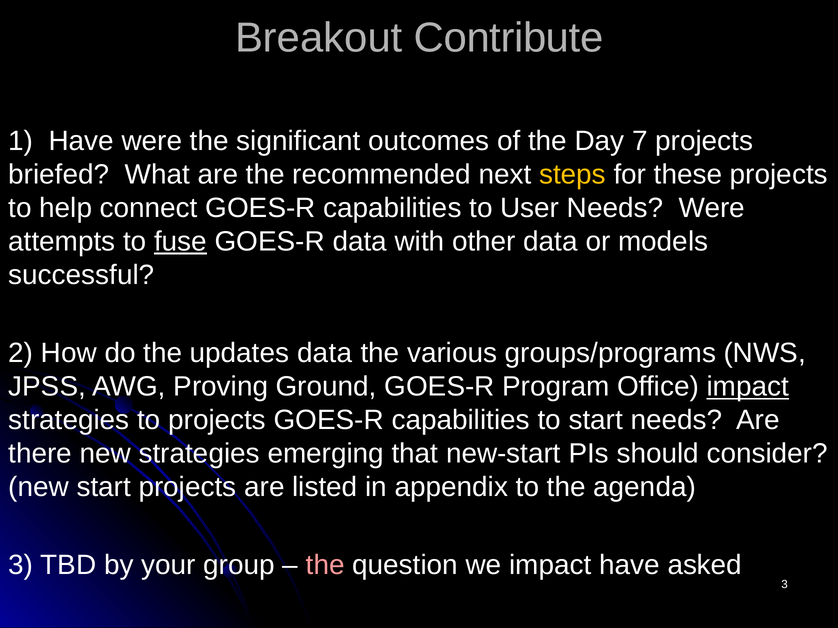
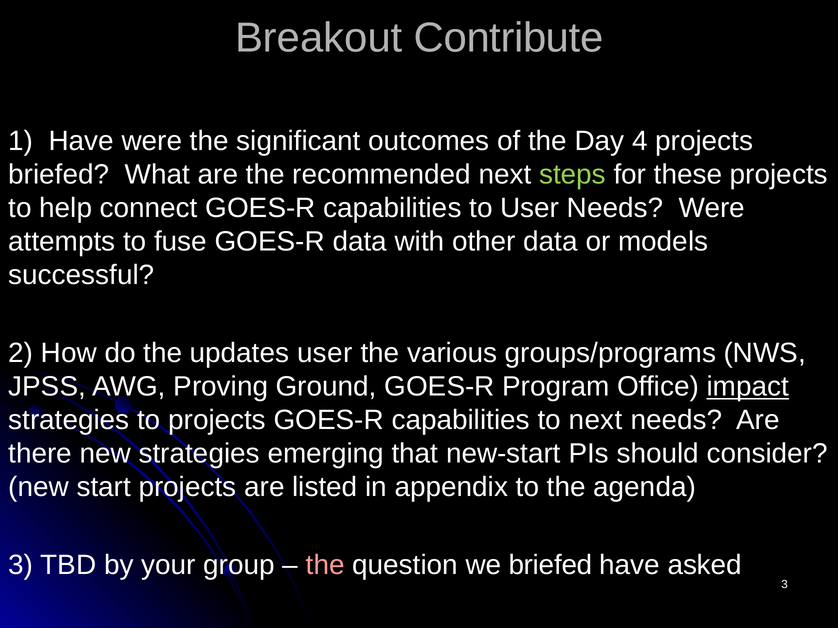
7: 7 -> 4
steps colour: yellow -> light green
fuse underline: present -> none
updates data: data -> user
to start: start -> next
we impact: impact -> briefed
